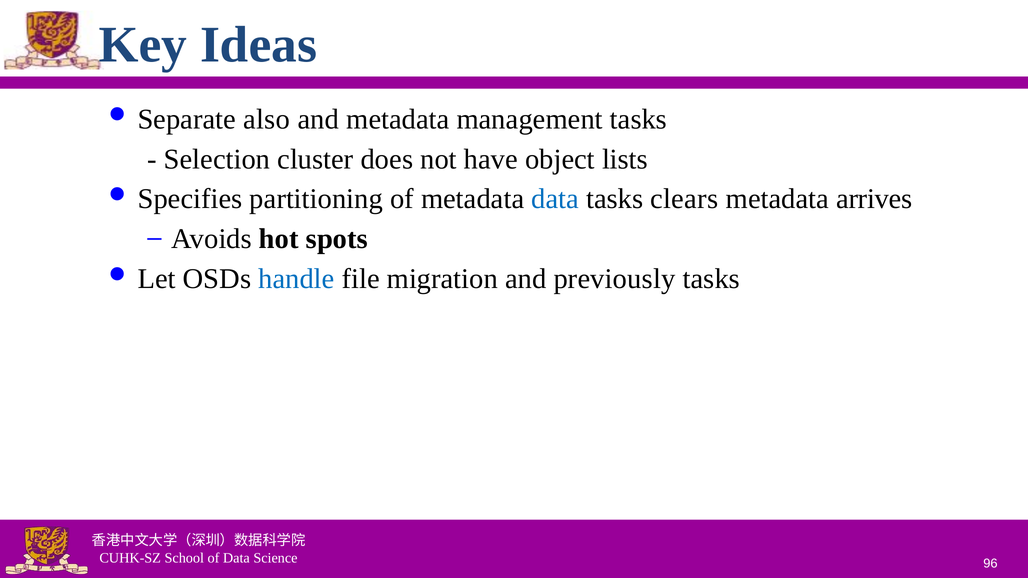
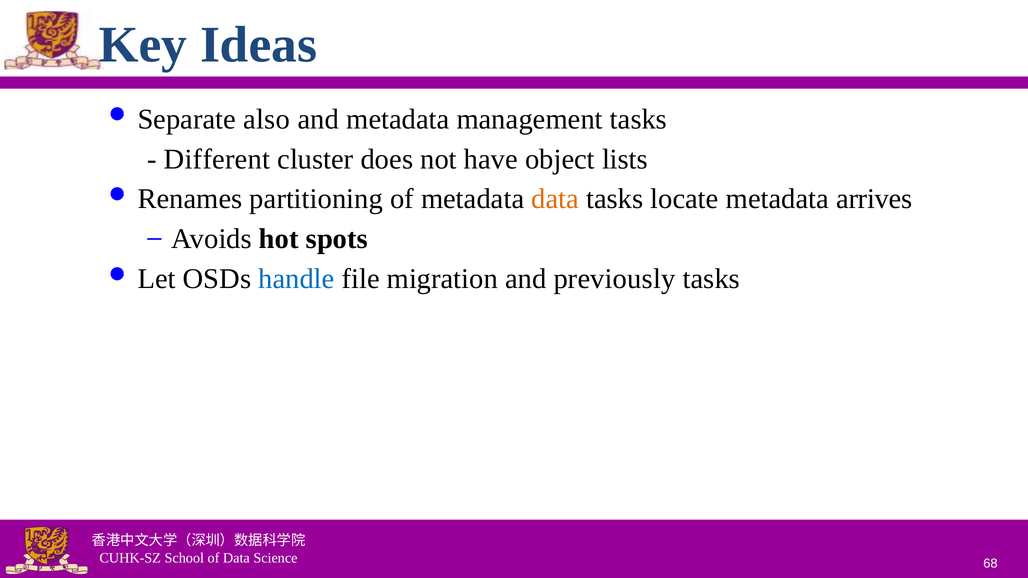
Selection: Selection -> Different
Specifies: Specifies -> Renames
data at (555, 199) colour: blue -> orange
clears: clears -> locate
96: 96 -> 68
